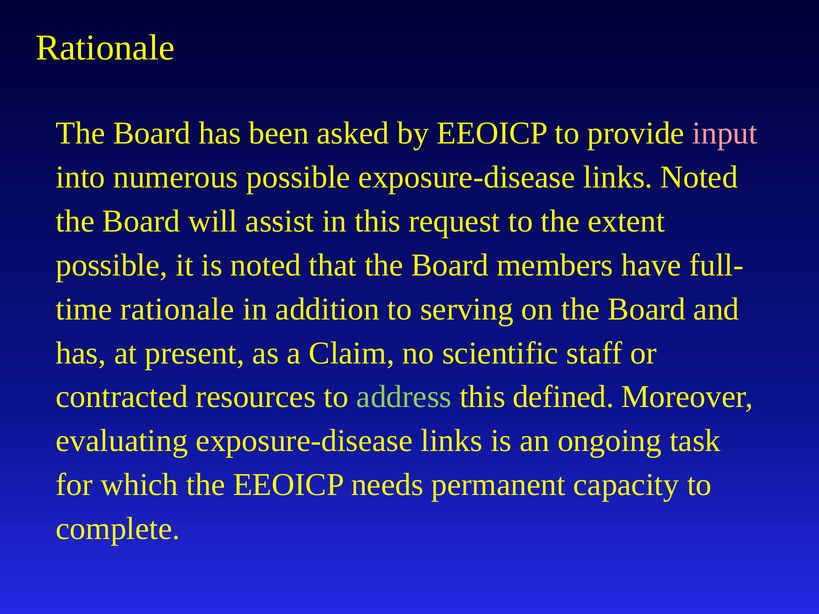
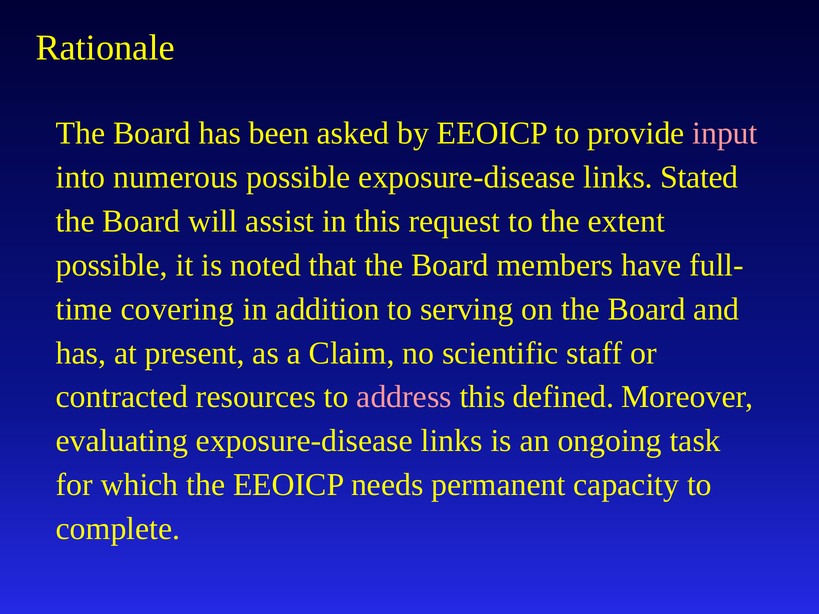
links Noted: Noted -> Stated
rationale at (177, 309): rationale -> covering
address colour: light green -> pink
